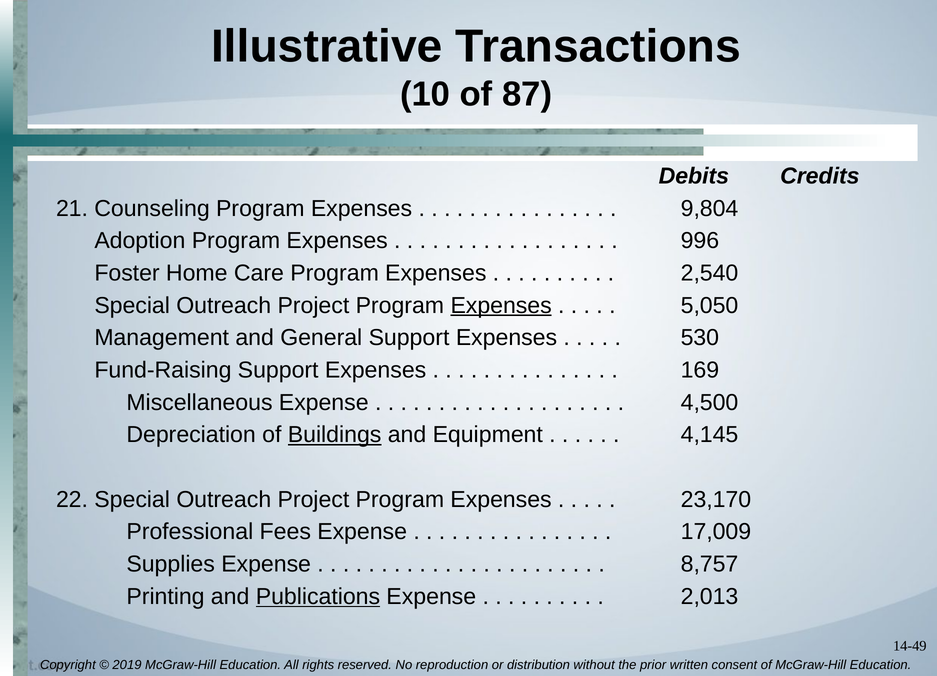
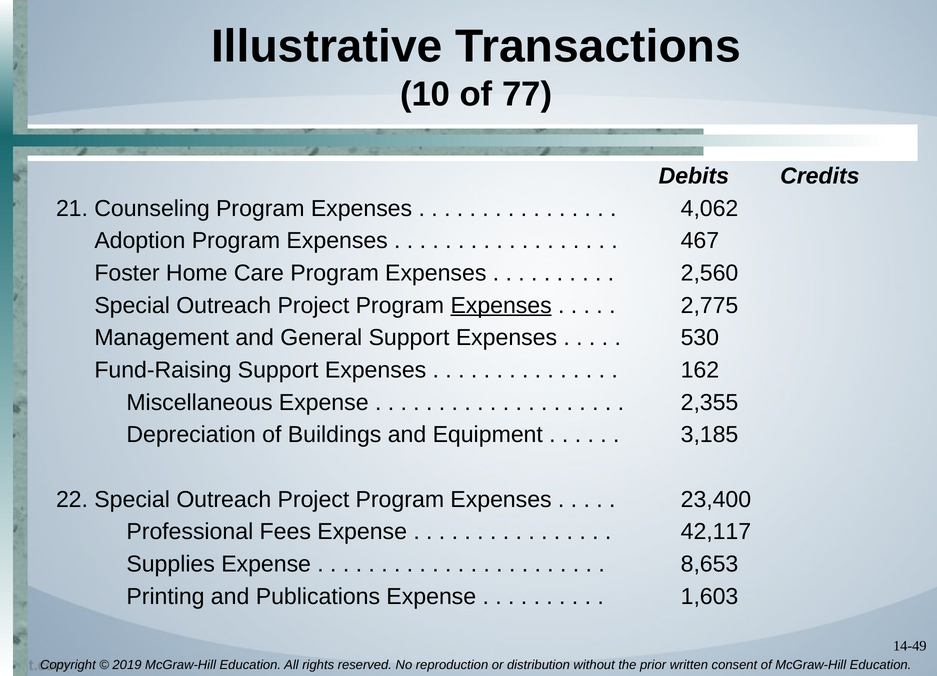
87: 87 -> 77
9,804: 9,804 -> 4,062
996: 996 -> 467
2,540: 2,540 -> 2,560
5,050: 5,050 -> 2,775
169: 169 -> 162
4,500: 4,500 -> 2,355
Buildings underline: present -> none
4,145: 4,145 -> 3,185
23,170: 23,170 -> 23,400
17,009: 17,009 -> 42,117
8,757: 8,757 -> 8,653
Publications underline: present -> none
2,013: 2,013 -> 1,603
